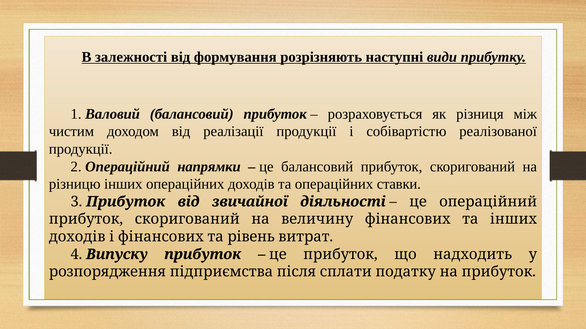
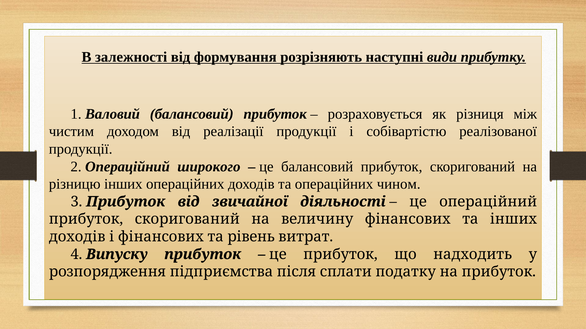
напрямки: напрямки -> широкого
ставки: ставки -> чином
